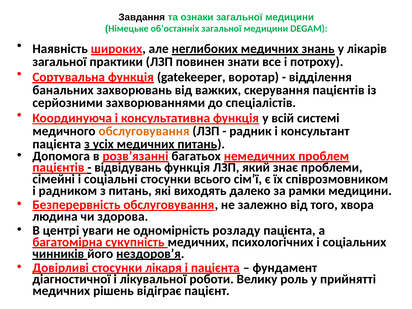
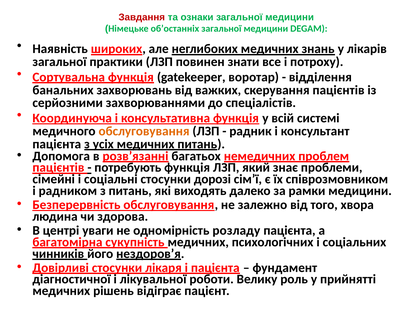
Завдання colour: black -> red
відвідувань: відвідувань -> потребують
всього: всього -> дорозі
